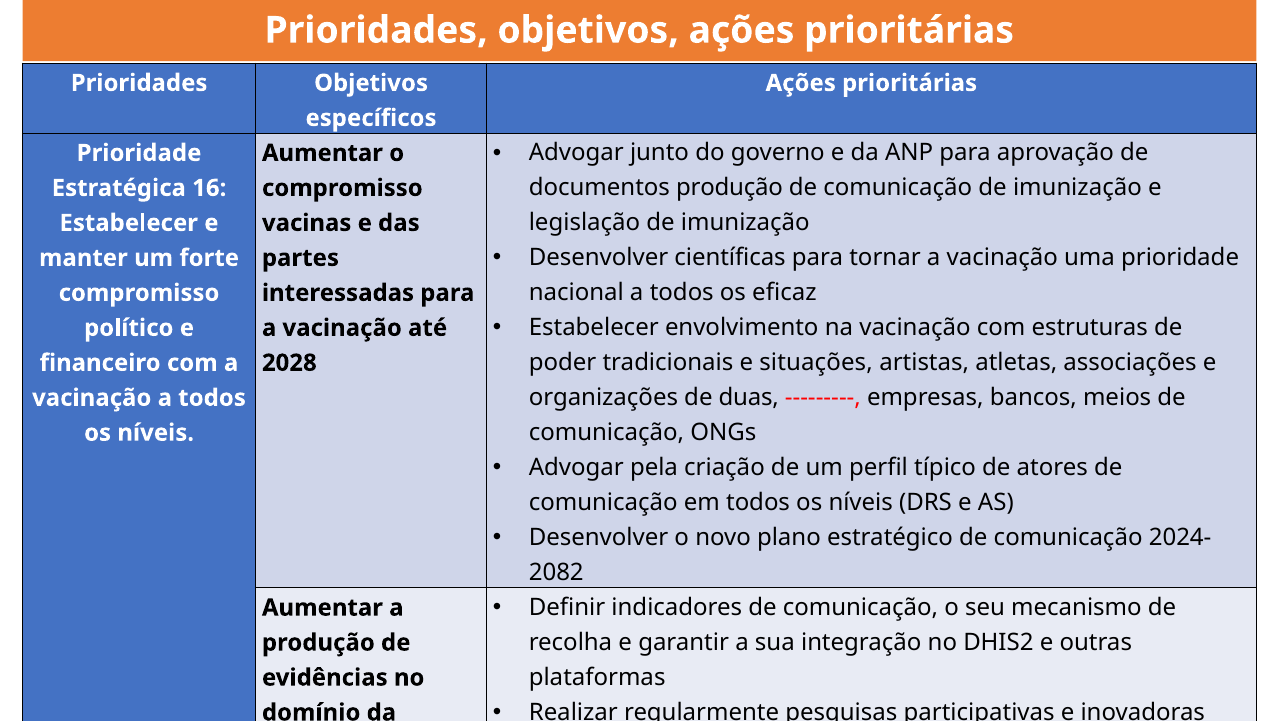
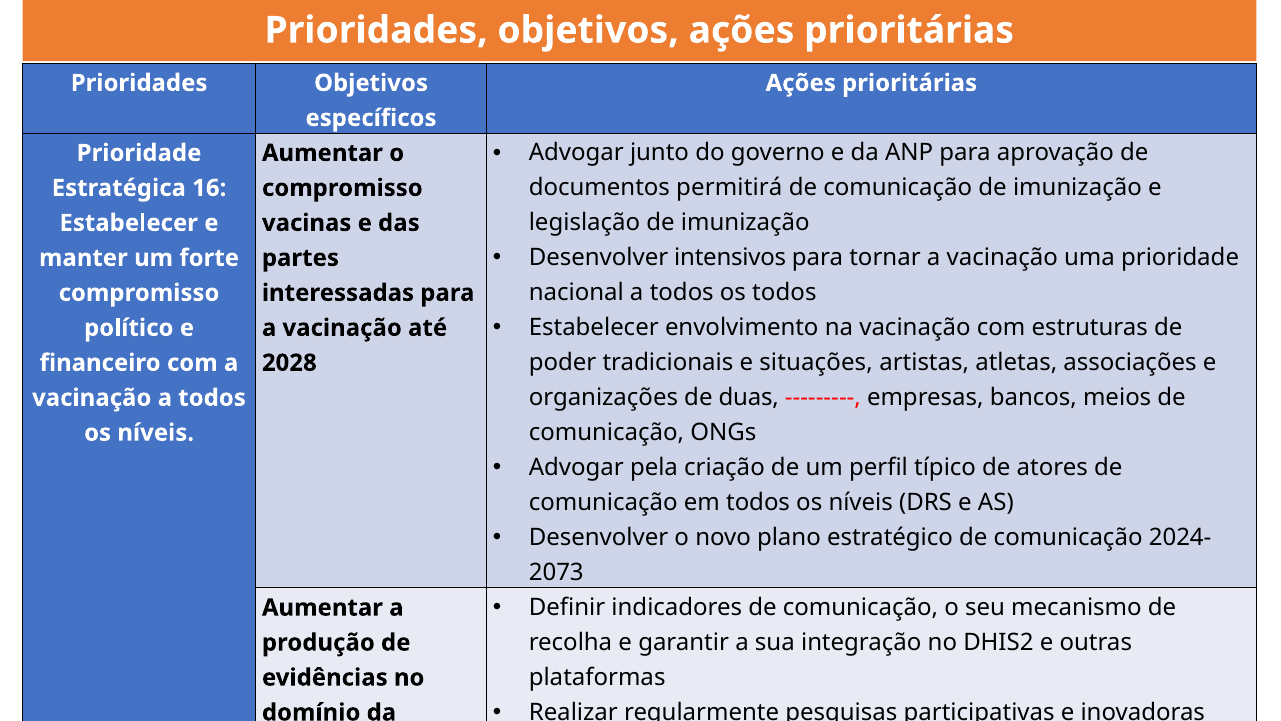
documentos produção: produção -> permitirá
científicas: científicas -> intensivos
os eficaz: eficaz -> todos
2082: 2082 -> 2073
